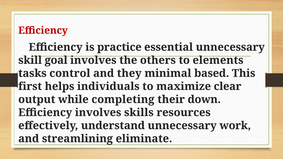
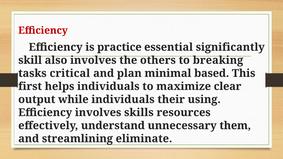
essential unnecessary: unnecessary -> significantly
goal: goal -> also
elements: elements -> breaking
control: control -> critical
they: they -> plan
while completing: completing -> individuals
down: down -> using
work: work -> them
